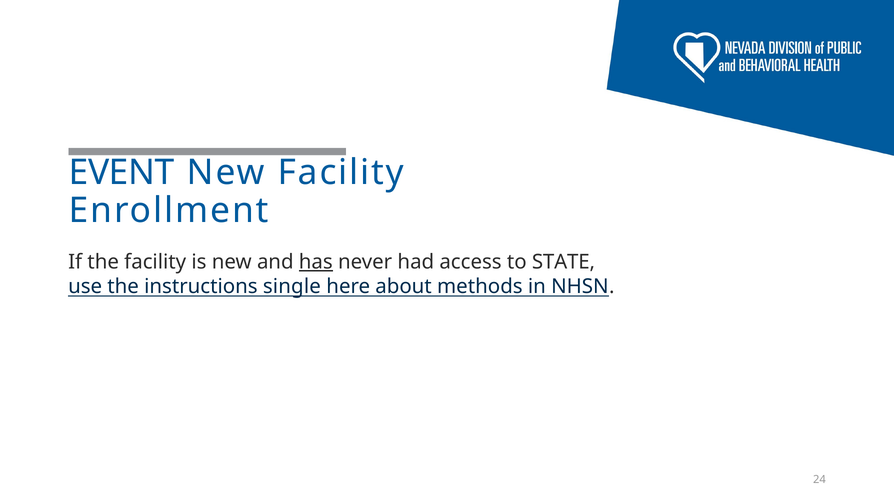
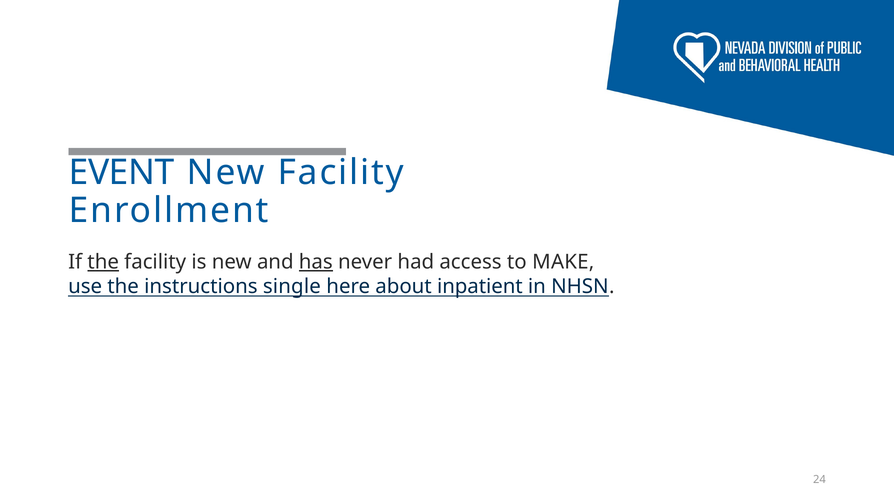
the at (103, 262) underline: none -> present
STATE: STATE -> MAKE
methods: methods -> inpatient
